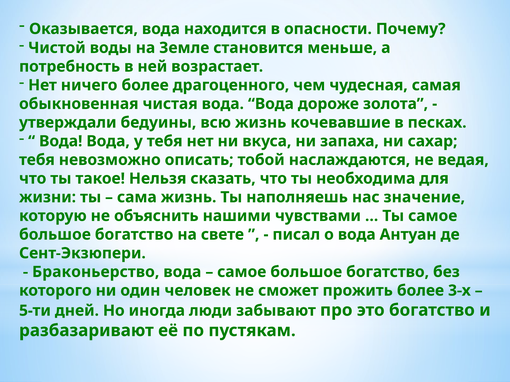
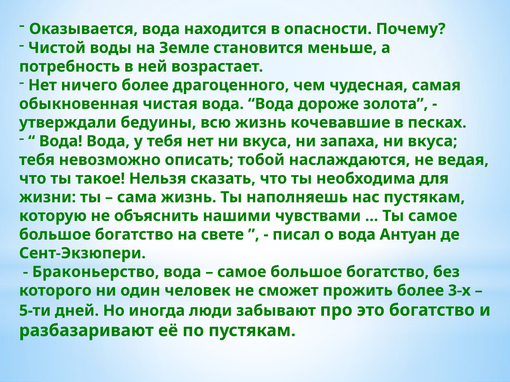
запаха ни сахар: сахар -> вкуса
нас значение: значение -> пустякам
